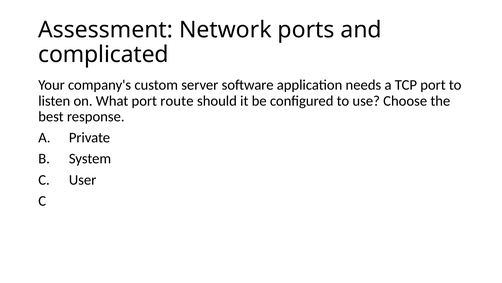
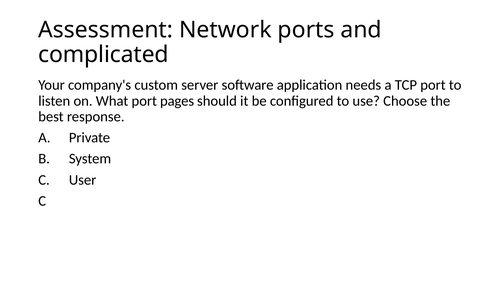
route: route -> pages
